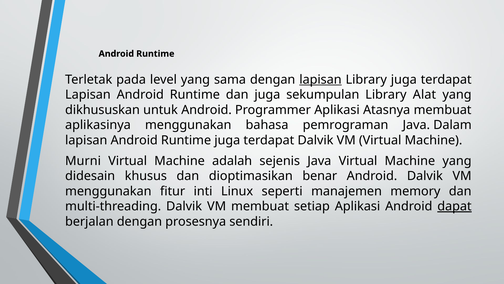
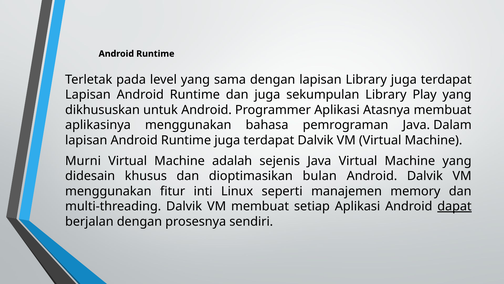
lapisan at (320, 79) underline: present -> none
Alat: Alat -> Play
benar: benar -> bulan
